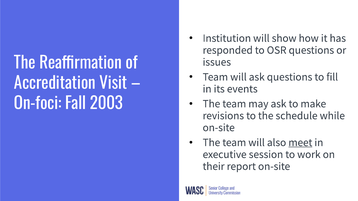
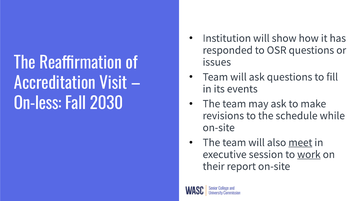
On-foci: On-foci -> On-less
2003: 2003 -> 2030
work underline: none -> present
